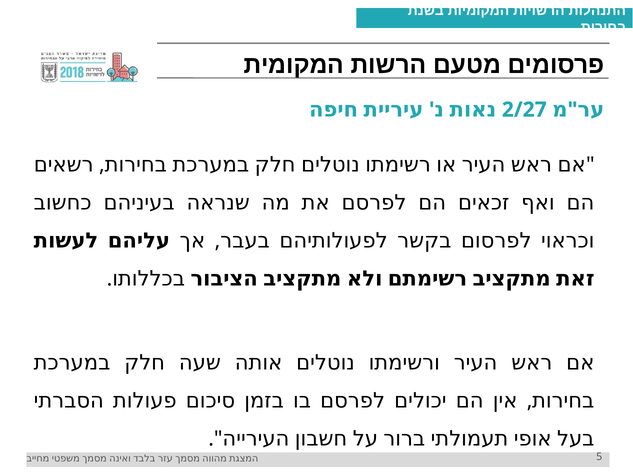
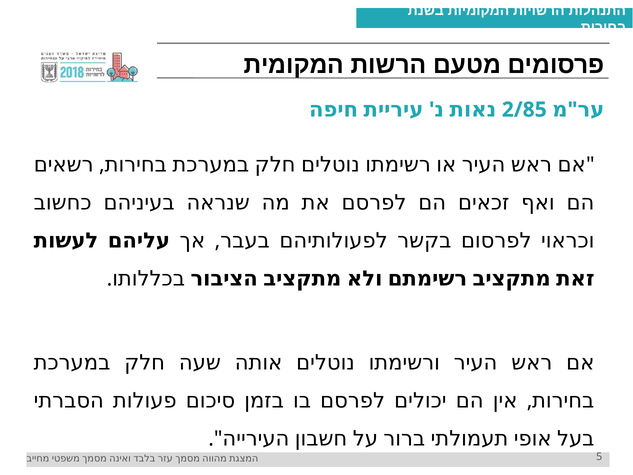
2/27: 2/27 -> 2/85
